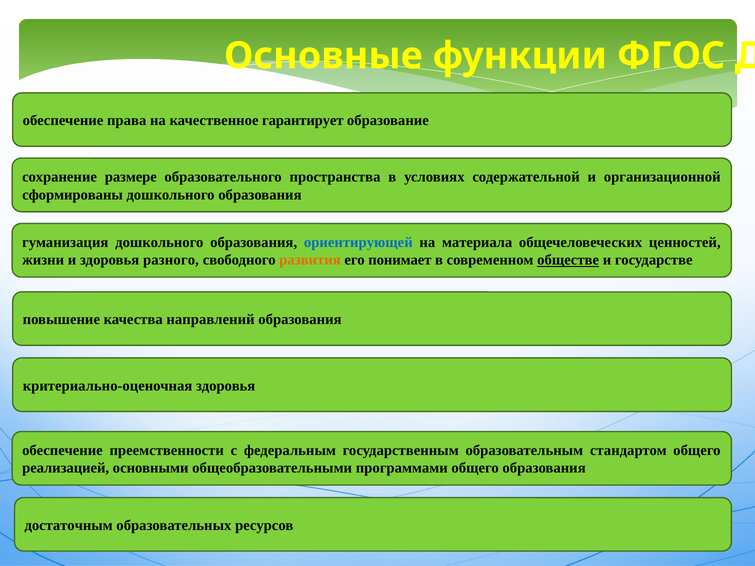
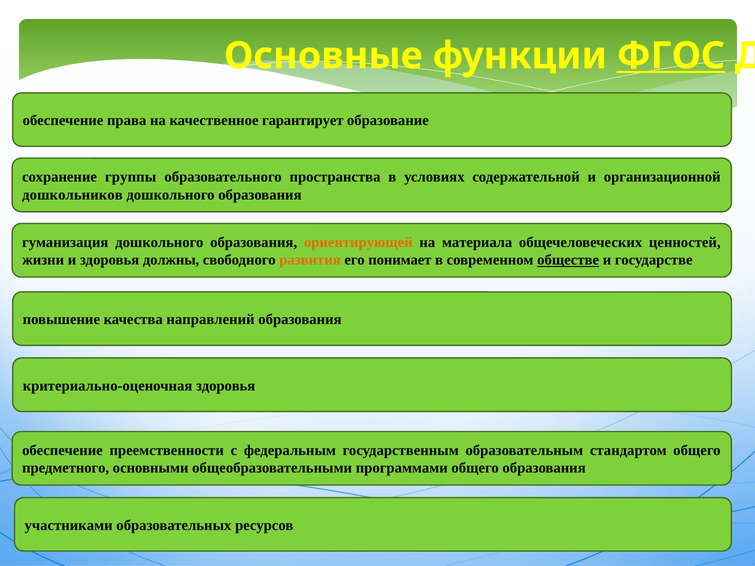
ФГОС underline: none -> present
размере: размере -> группы
сформированы: сформированы -> дошкольников
ориентирующей colour: blue -> orange
разного: разного -> должны
реализацией: реализацией -> предметного
достаточным: достаточным -> участниками
